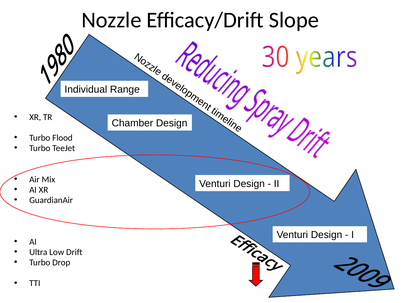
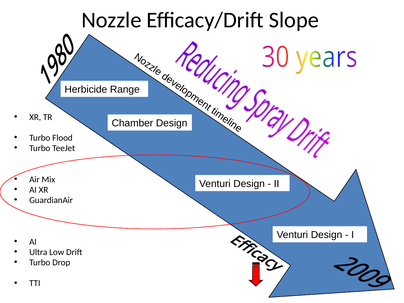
Individual: Individual -> Herbicide
